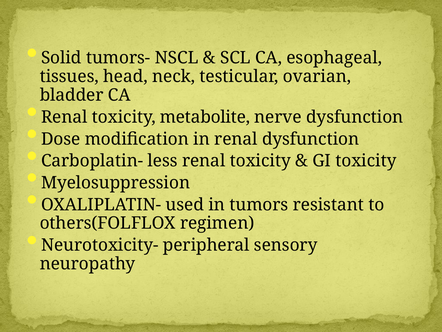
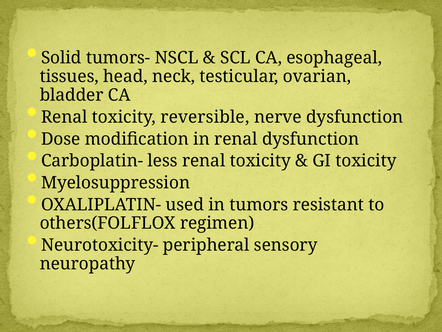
metabolite: metabolite -> reversible
